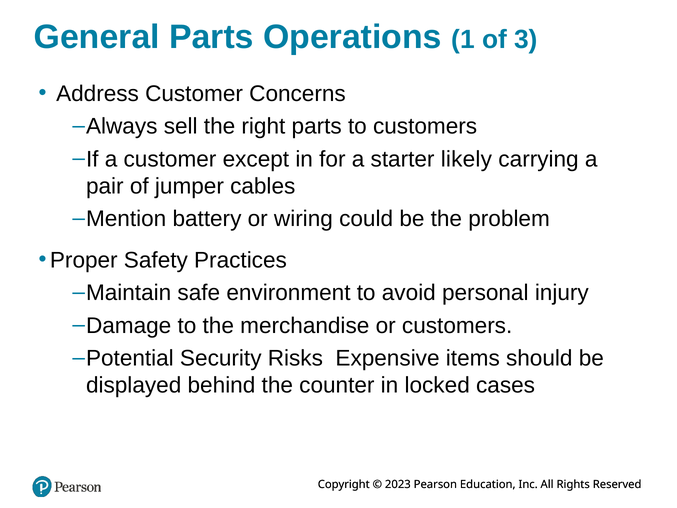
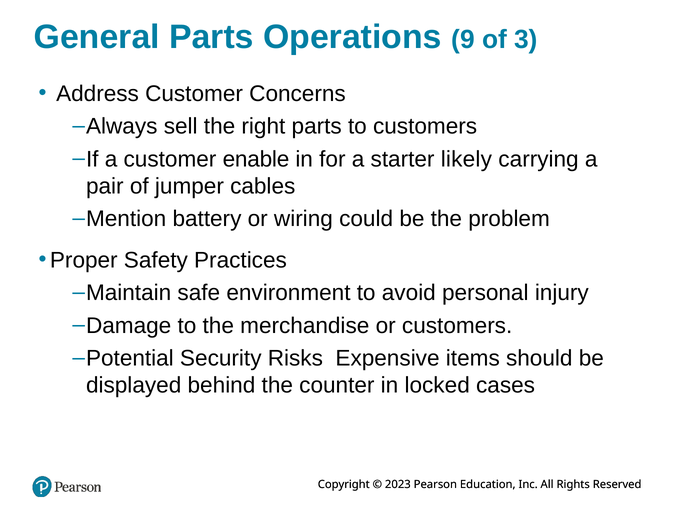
1: 1 -> 9
except: except -> enable
